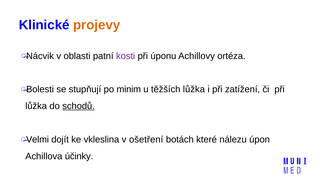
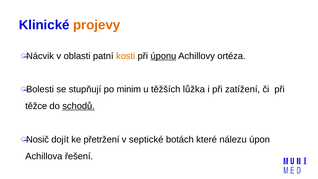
kosti at (126, 56) colour: purple -> orange
úponu underline: none -> present
lůžka at (36, 106): lůžka -> těžce
Velmi: Velmi -> Nosič
vkleslina: vkleslina -> přetržení
ošetření: ošetření -> septické
účinky: účinky -> řešení
